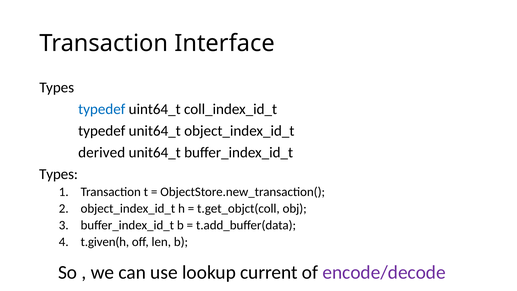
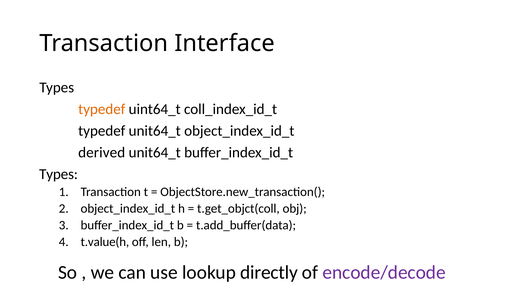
typedef at (102, 109) colour: blue -> orange
t.given(h: t.given(h -> t.value(h
current: current -> directly
